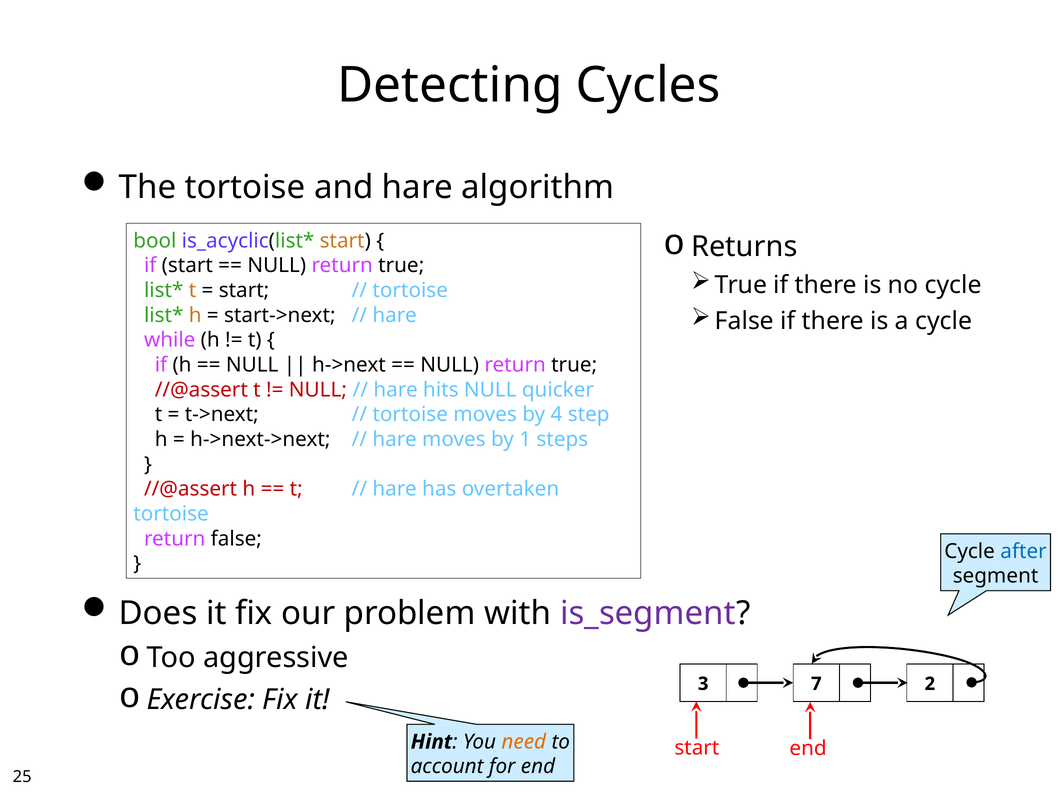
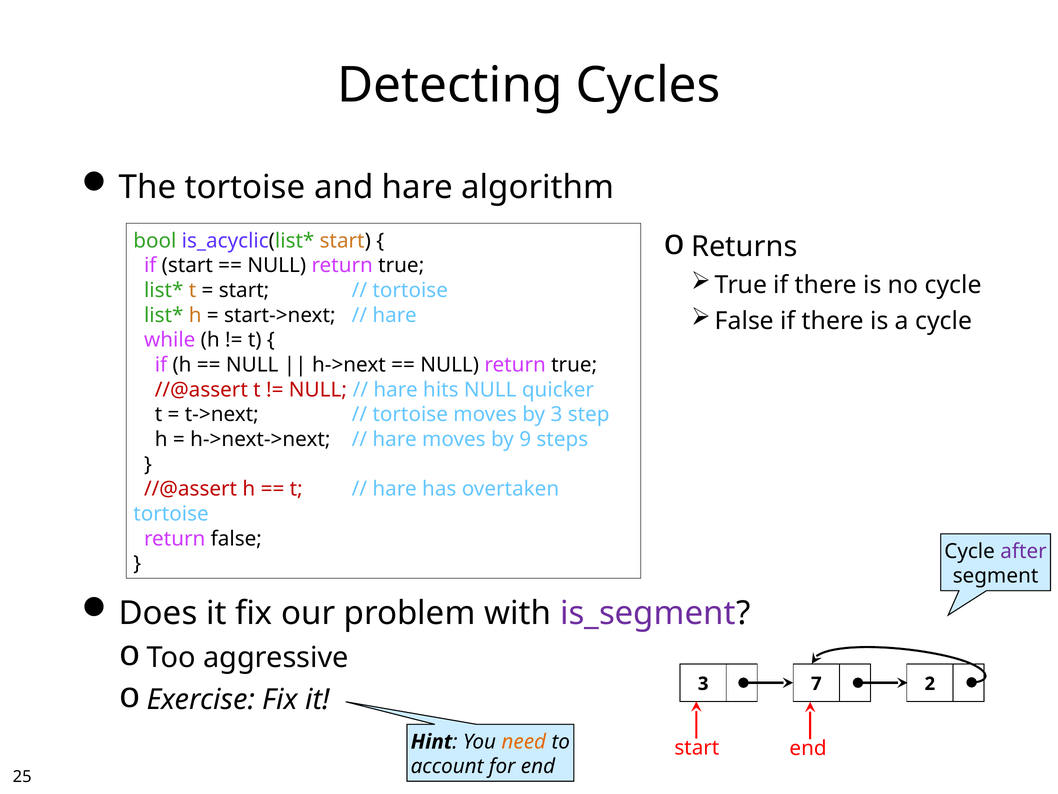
by 4: 4 -> 3
1: 1 -> 9
after colour: blue -> purple
